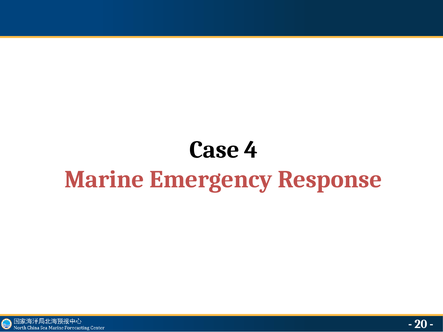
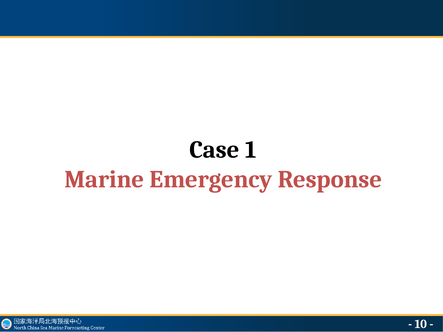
4: 4 -> 1
20: 20 -> 10
